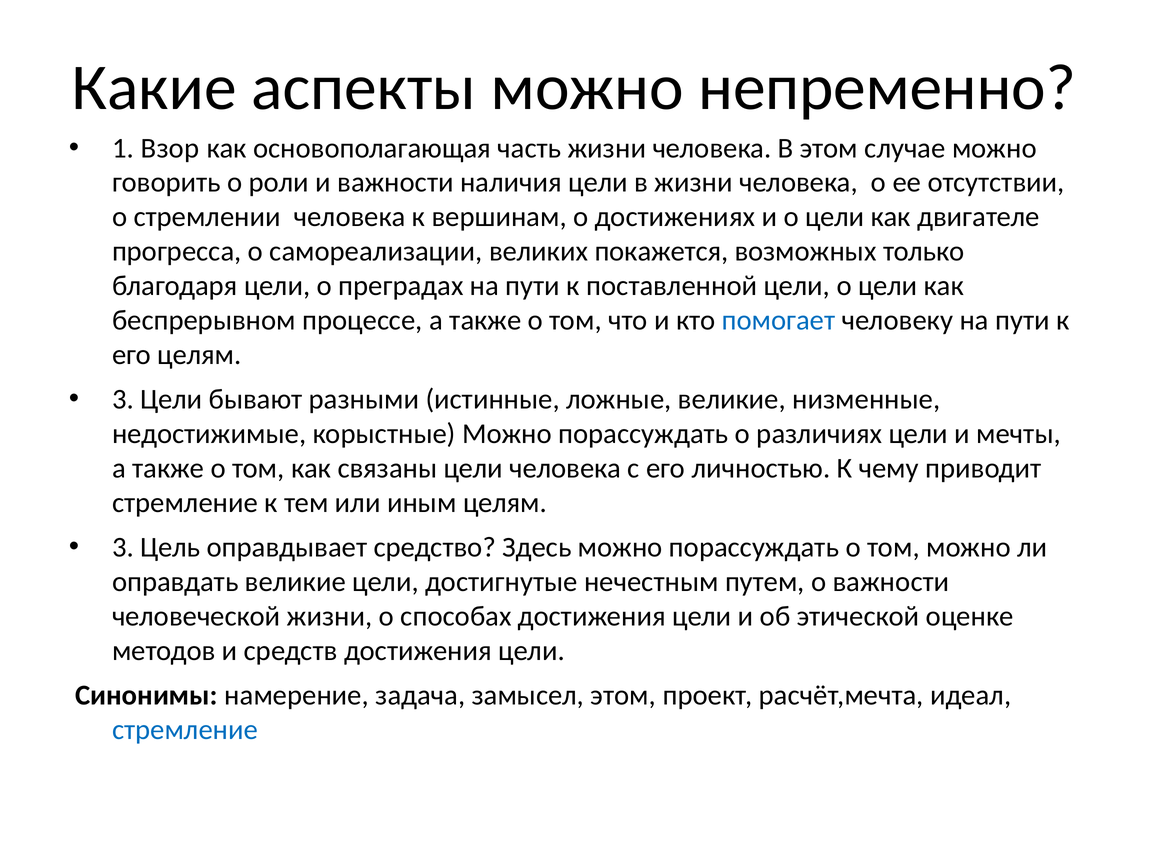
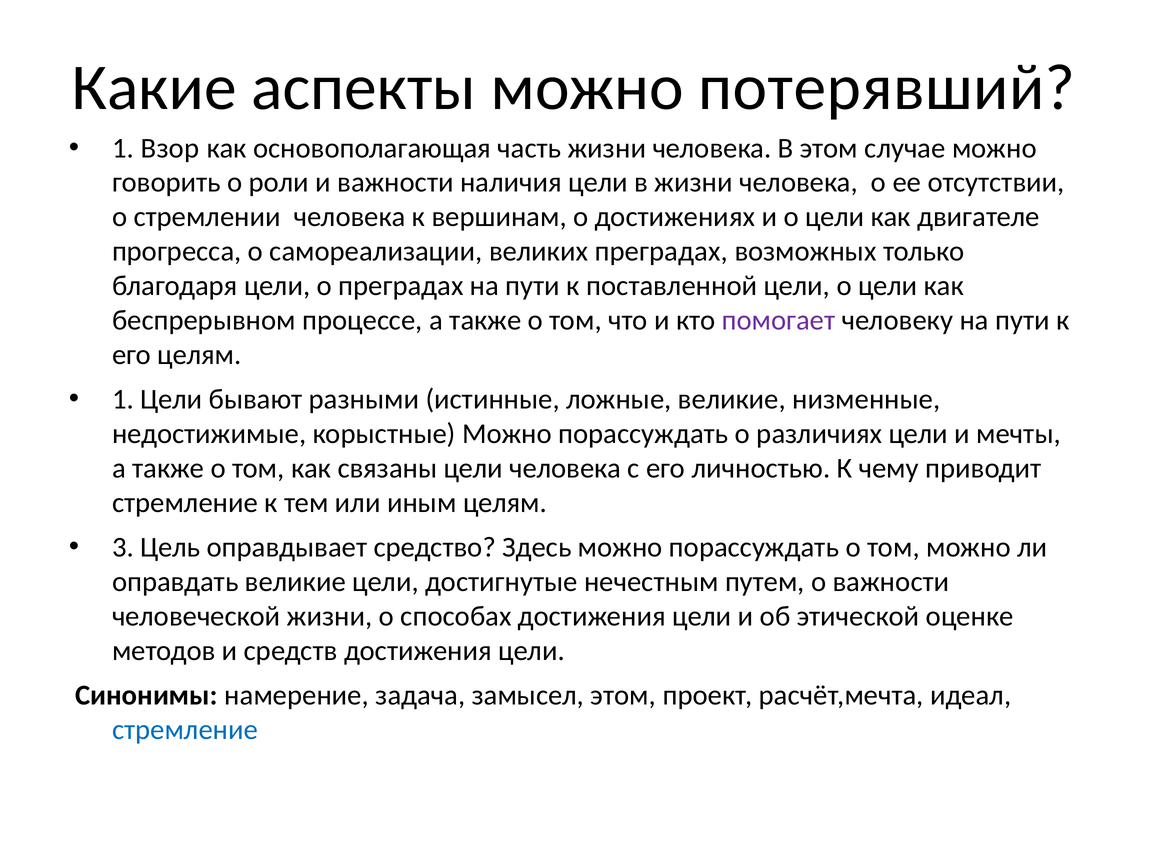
непременно: непременно -> потерявший
великих покажется: покажется -> преградах
помогает colour: blue -> purple
3 at (123, 400): 3 -> 1
